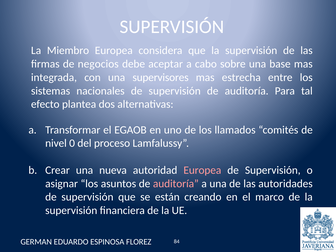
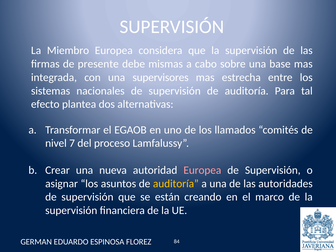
negocios: negocios -> presente
aceptar: aceptar -> mismas
0: 0 -> 7
auditoría at (176, 184) colour: pink -> yellow
